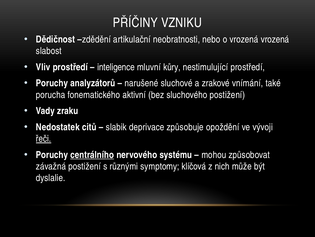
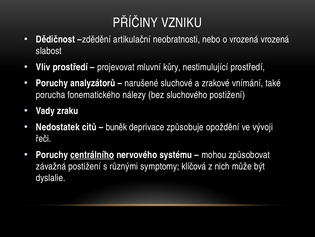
inteligence: inteligence -> projevovat
aktivní: aktivní -> nálezy
slabik: slabik -> buněk
řeči underline: present -> none
